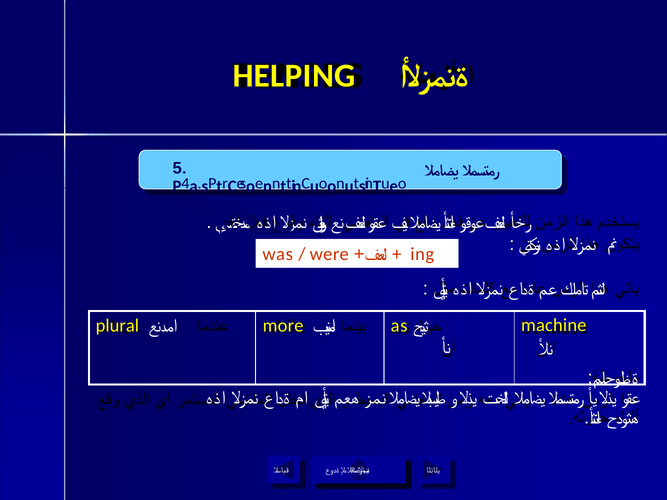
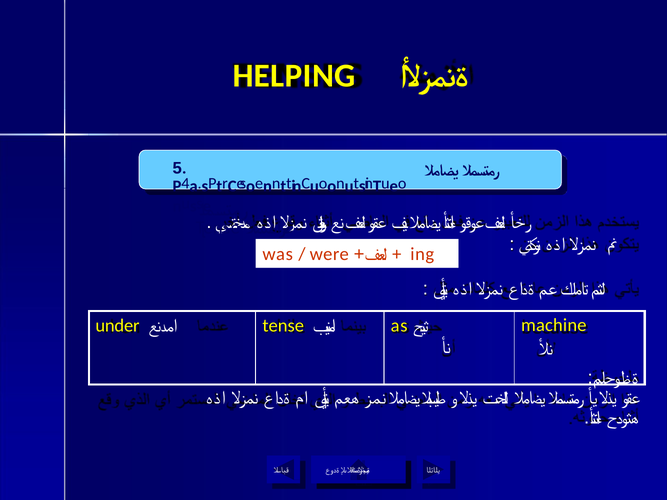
plural: plural -> under
more at (283, 326): more -> tense
